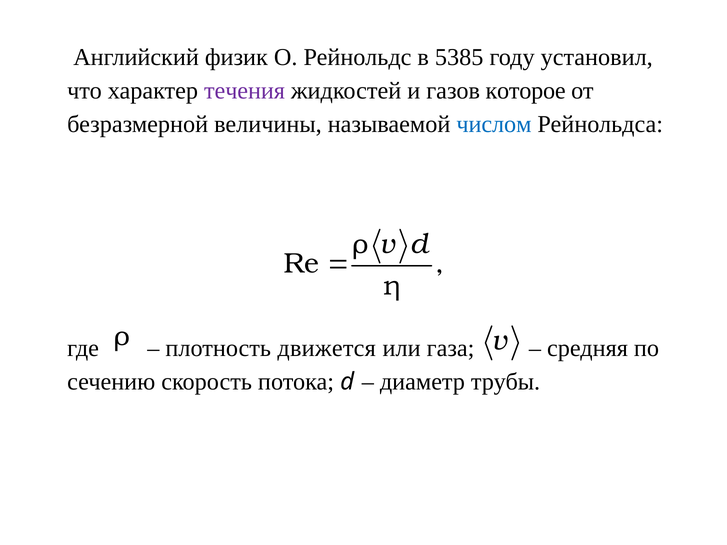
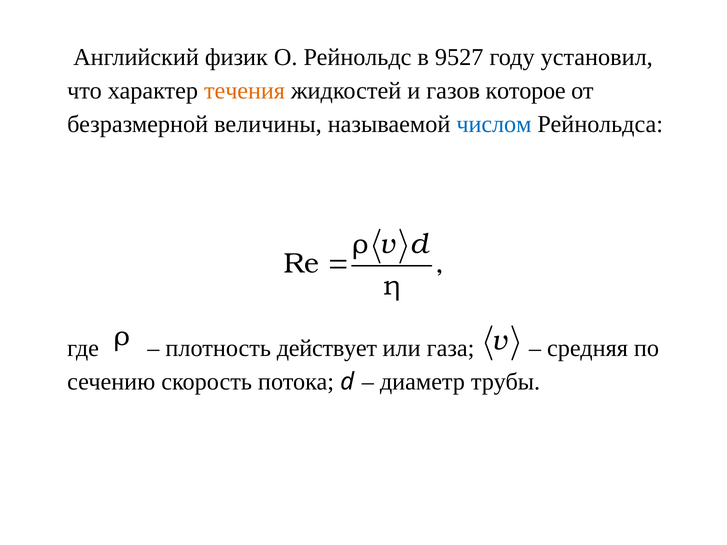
5385: 5385 -> 9527
течения colour: purple -> orange
движется: движется -> действует
